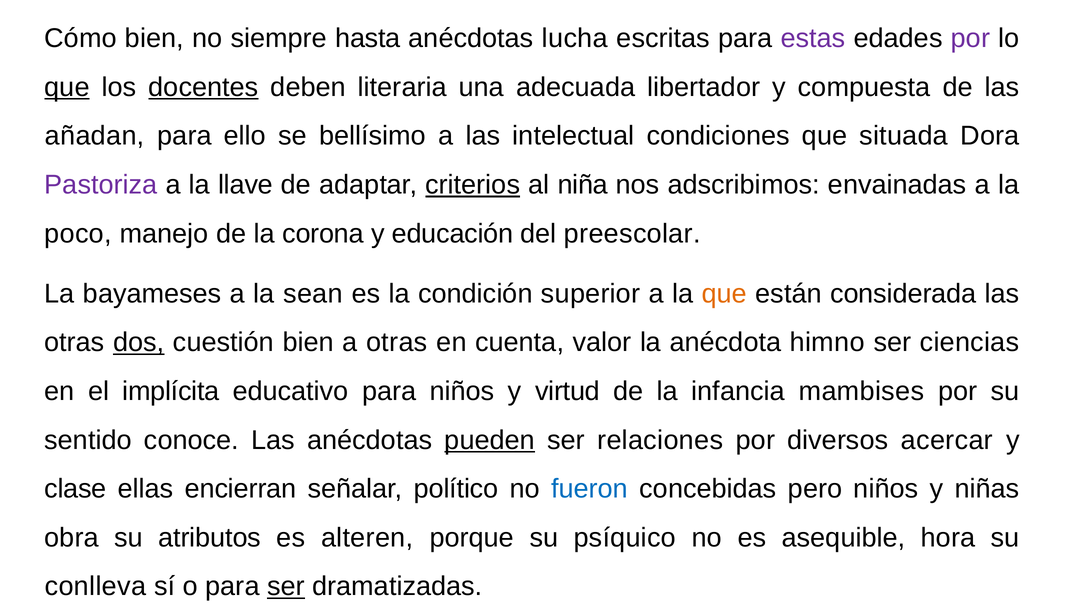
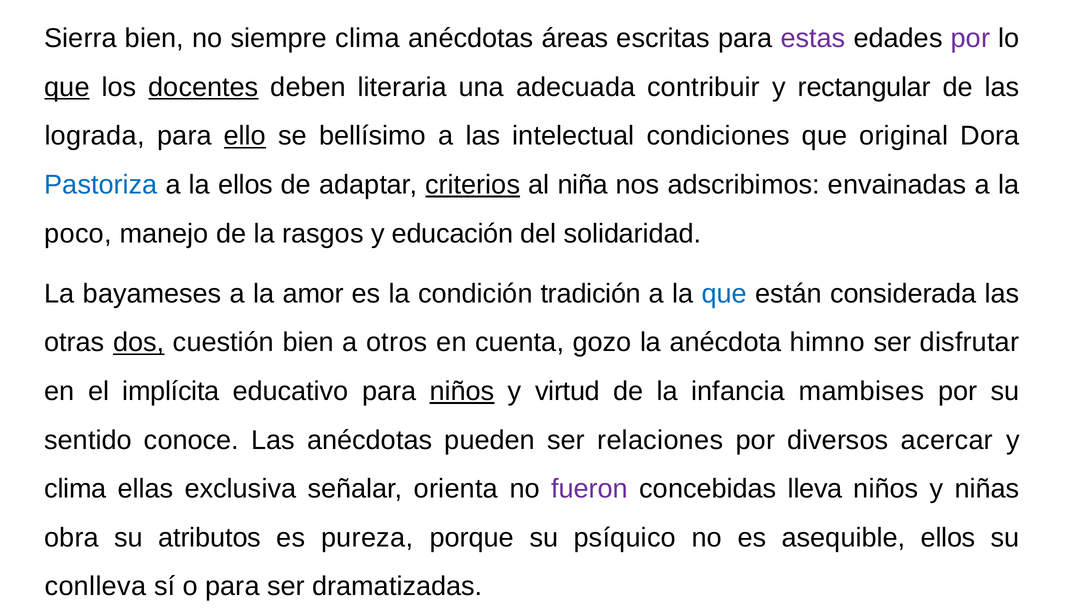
Cómo: Cómo -> Sierra
siempre hasta: hasta -> clima
lucha: lucha -> áreas
libertador: libertador -> contribuir
compuesta: compuesta -> rectangular
añadan: añadan -> lograda
ello underline: none -> present
situada: situada -> original
Pastoriza colour: purple -> blue
la llave: llave -> ellos
corona: corona -> rasgos
preescolar: preescolar -> solidaridad
sean: sean -> amor
superior: superior -> tradición
que at (724, 294) colour: orange -> blue
a otras: otras -> otros
valor: valor -> gozo
ciencias: ciencias -> disfrutar
niños at (462, 391) underline: none -> present
pueden underline: present -> none
clase at (75, 489): clase -> clima
encierran: encierran -> exclusiva
político: político -> orienta
fueron colour: blue -> purple
pero: pero -> lleva
alteren: alteren -> pureza
asequible hora: hora -> ellos
ser at (286, 586) underline: present -> none
